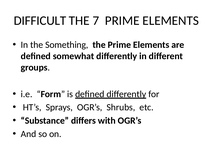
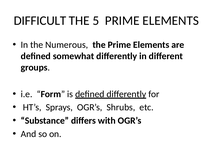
7: 7 -> 5
Something: Something -> Numerous
